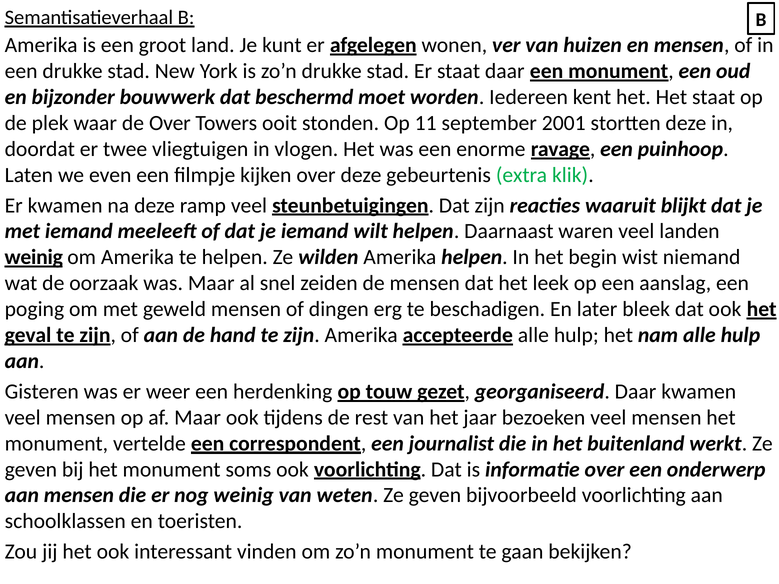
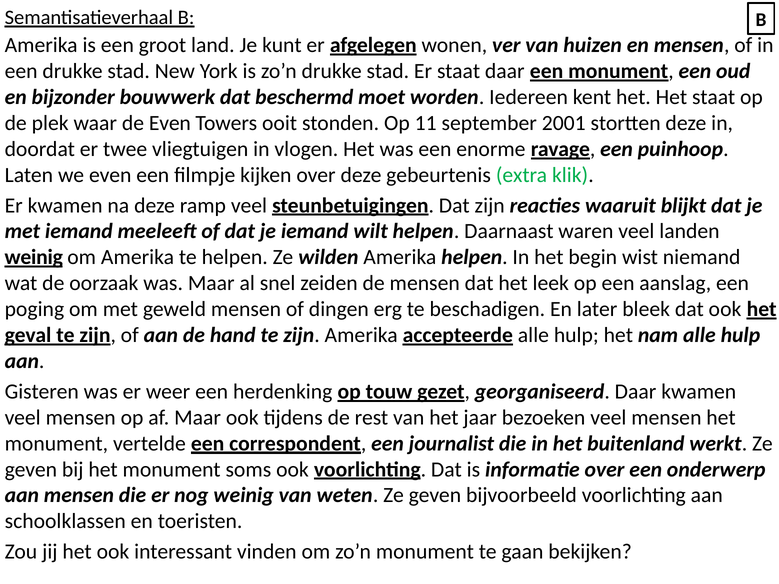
de Over: Over -> Even
